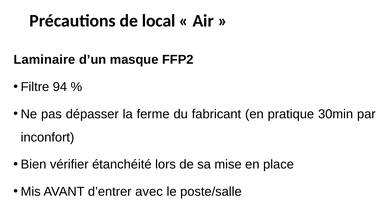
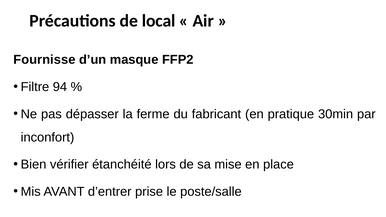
Laminaire: Laminaire -> Fournisse
avec: avec -> prise
